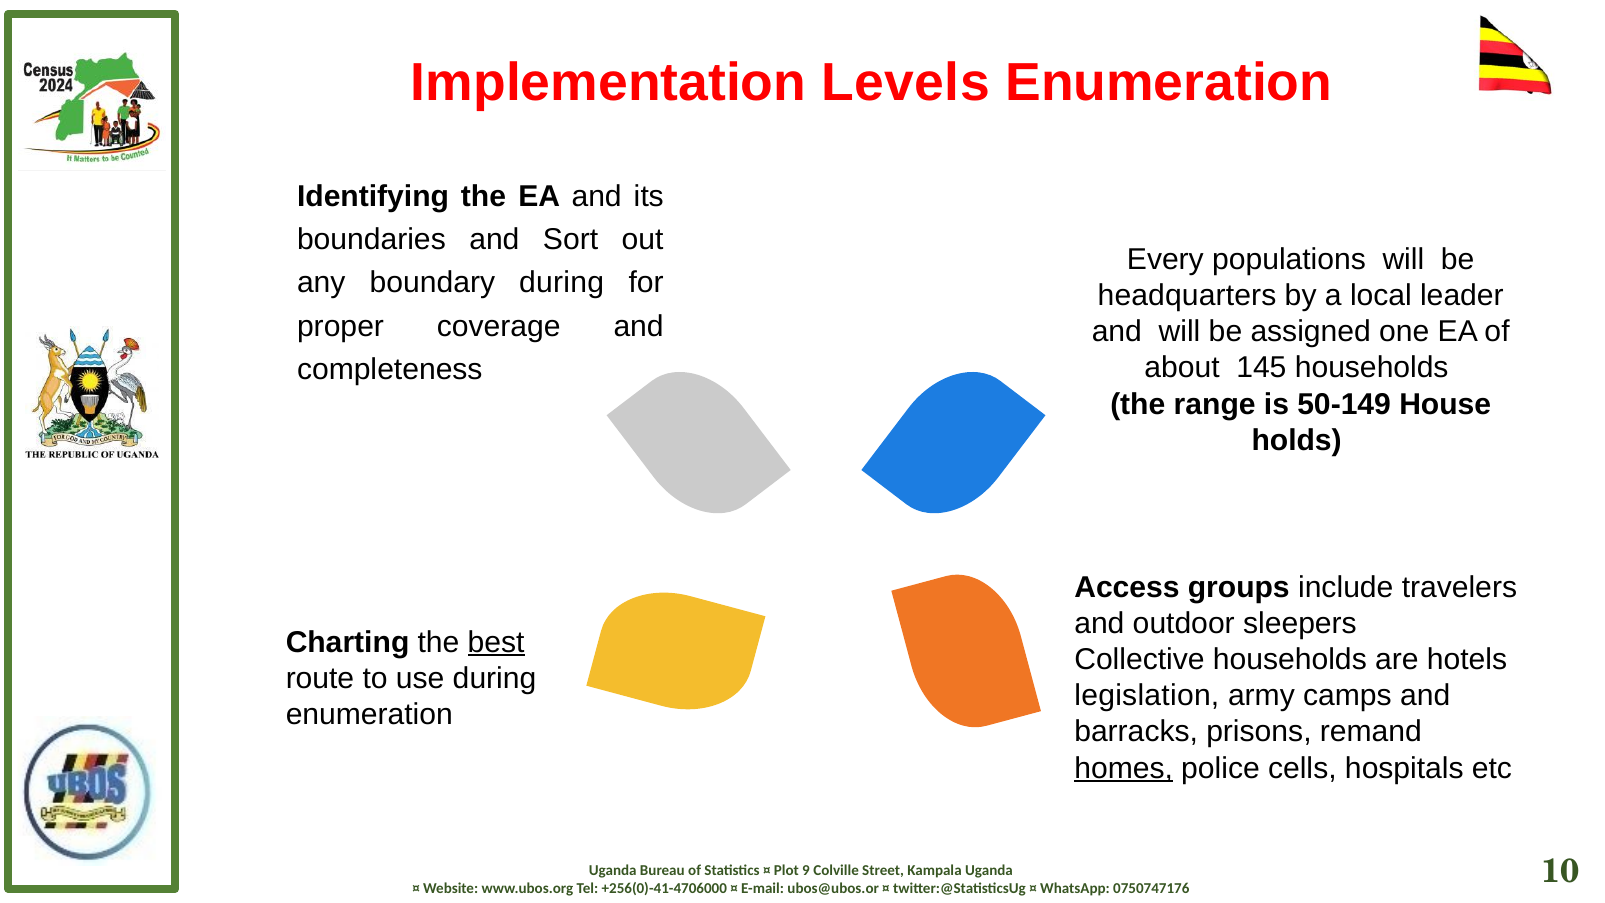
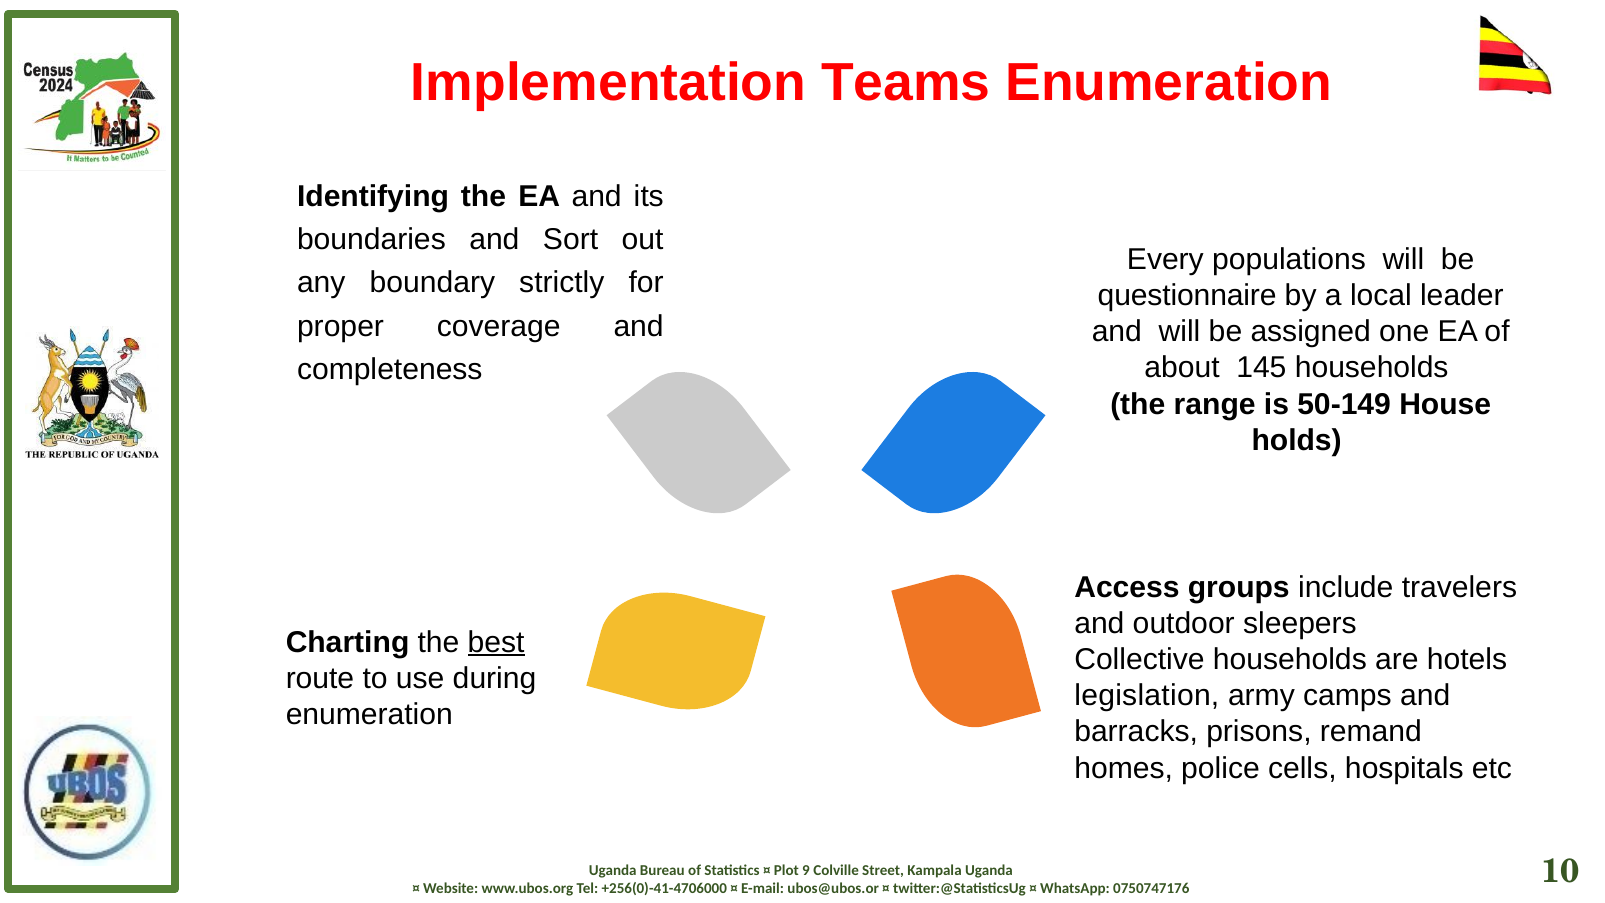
Levels: Levels -> Teams
boundary during: during -> strictly
headquarters: headquarters -> questionnaire
homes underline: present -> none
